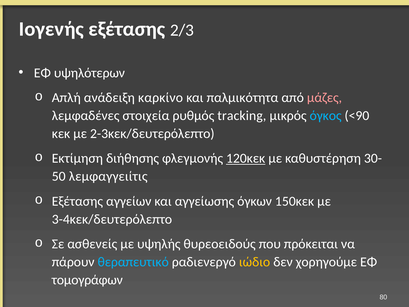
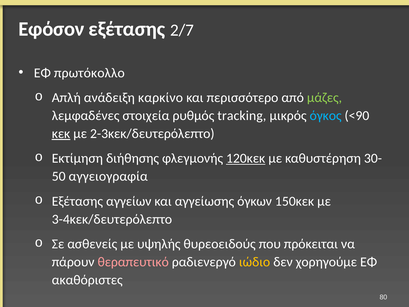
Ιογενής: Ιογενής -> Εφόσον
2/3: 2/3 -> 2/7
υψηλότερων: υψηλότερων -> πρωτόκολλο
παλμικότητα: παλμικότητα -> περισσότερο
μάζες colour: pink -> light green
κεκ underline: none -> present
λεμφαγγειίτις: λεμφαγγειίτις -> αγγειογραφία
θεραπευτικό colour: light blue -> pink
τομογράφων: τομογράφων -> ακαθόριστες
